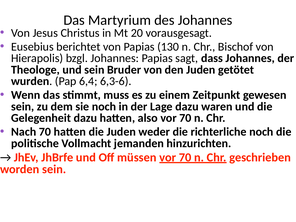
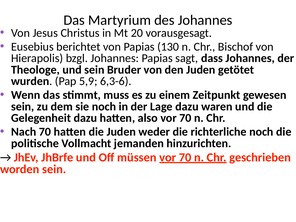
6,4: 6,4 -> 5,9
